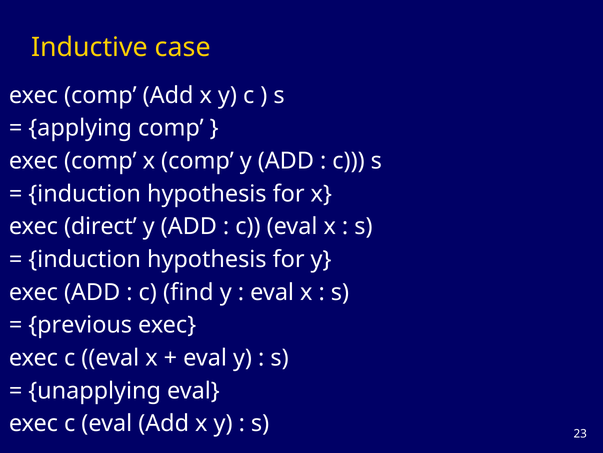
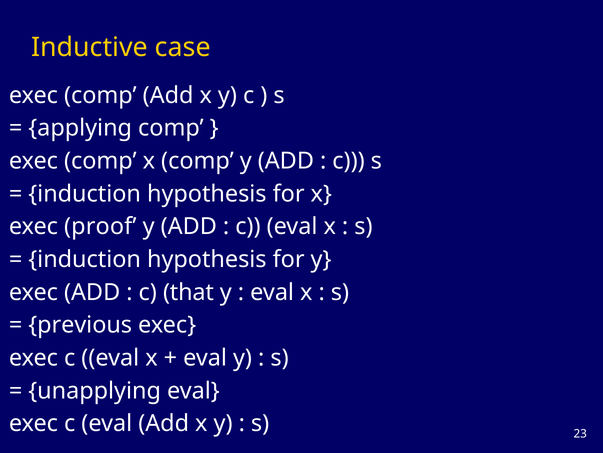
direct: direct -> proof
find: find -> that
